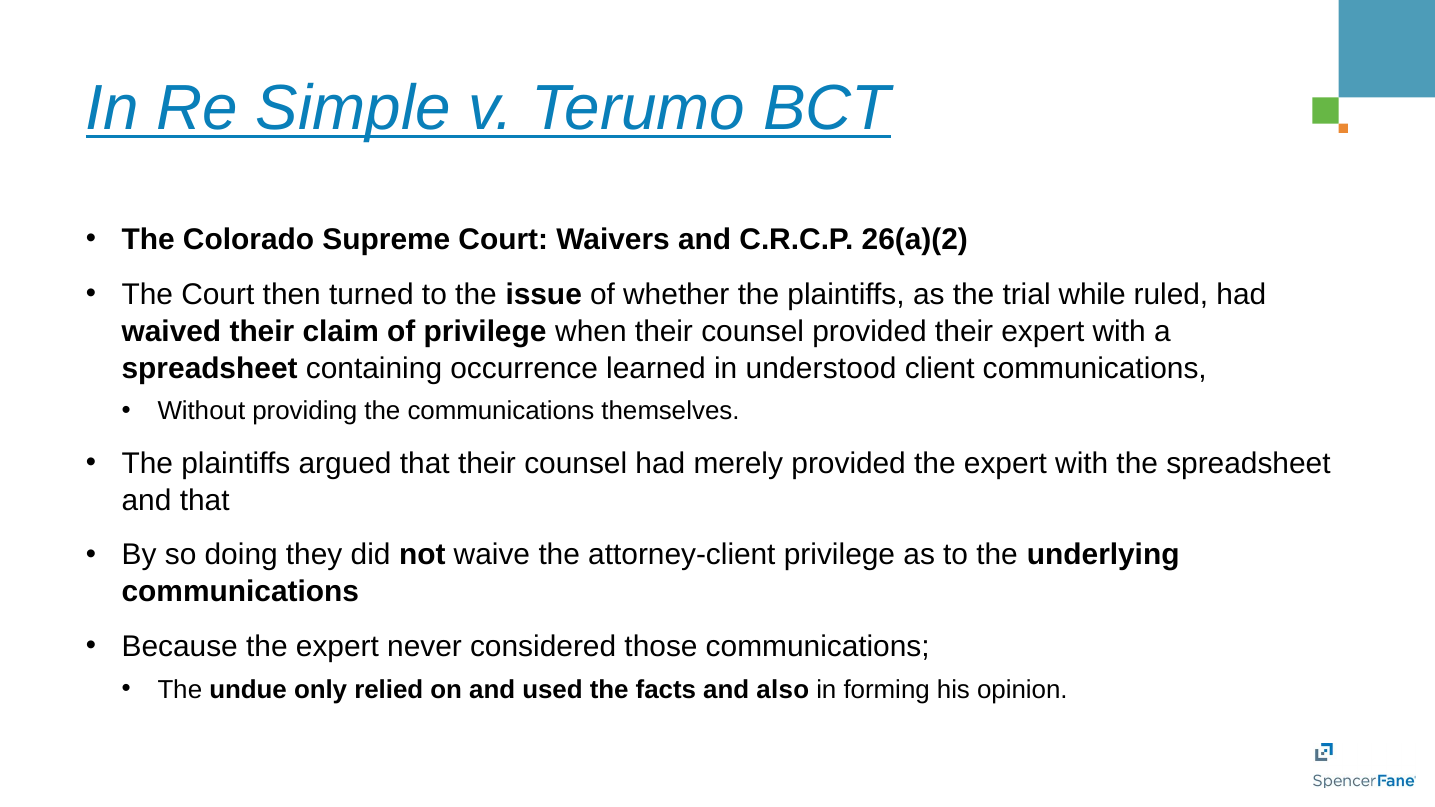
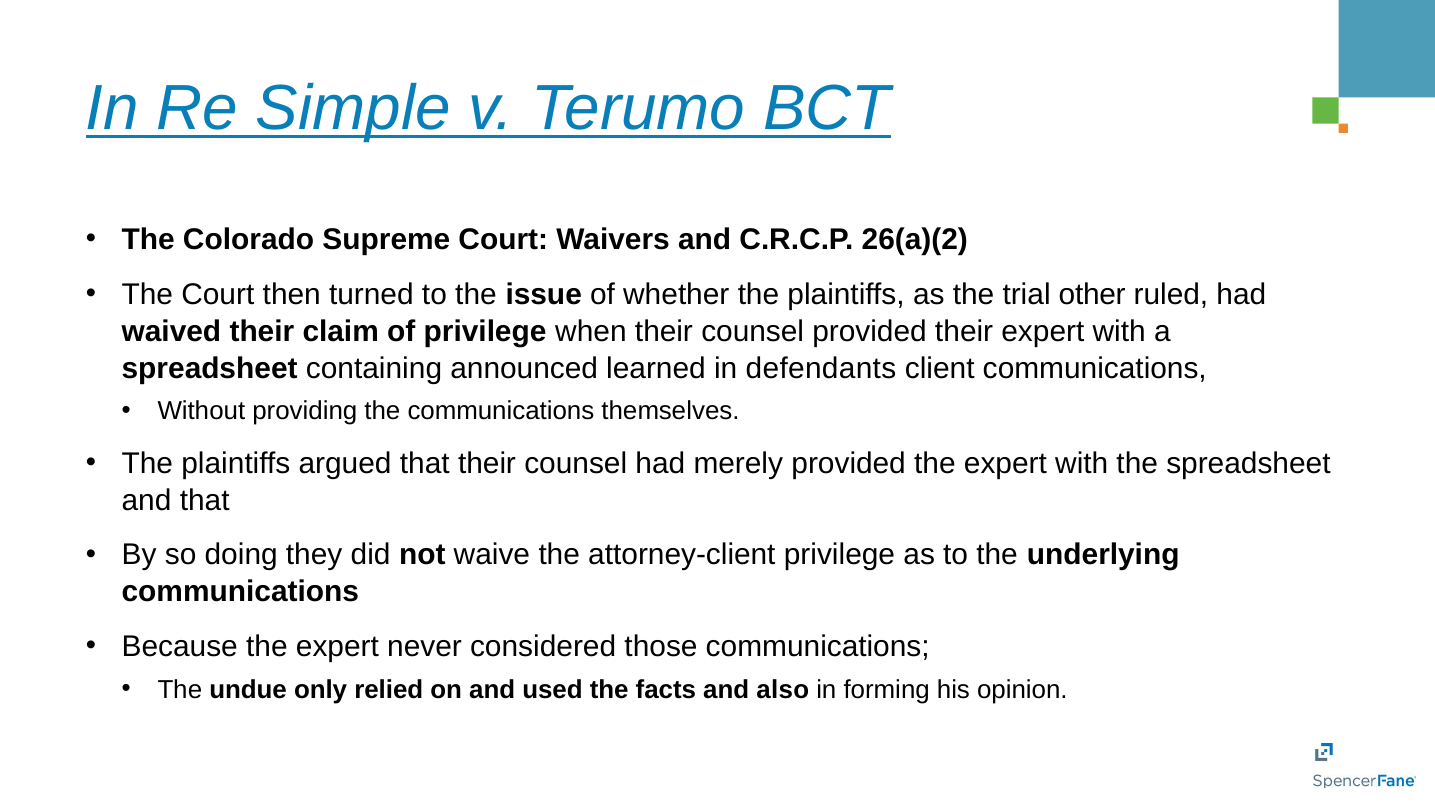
while: while -> other
occurrence: occurrence -> announced
understood: understood -> defendants
